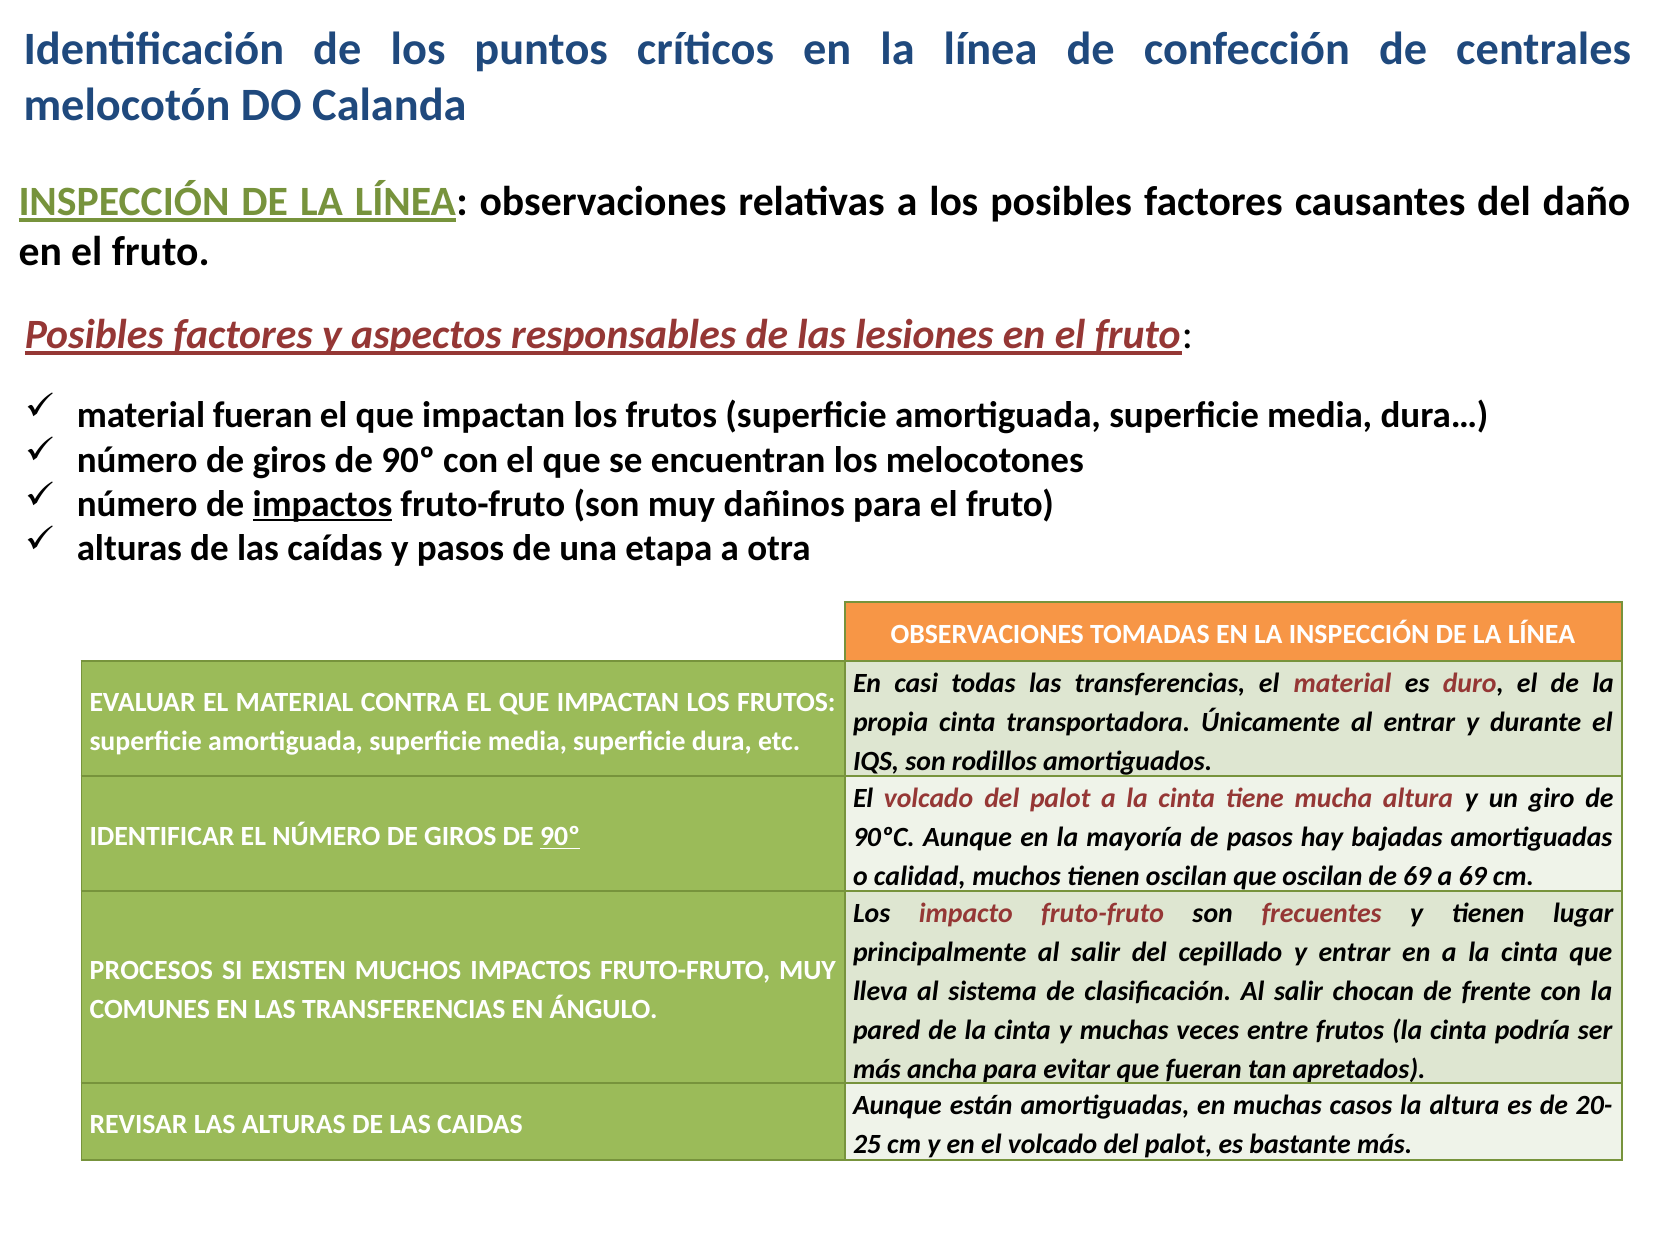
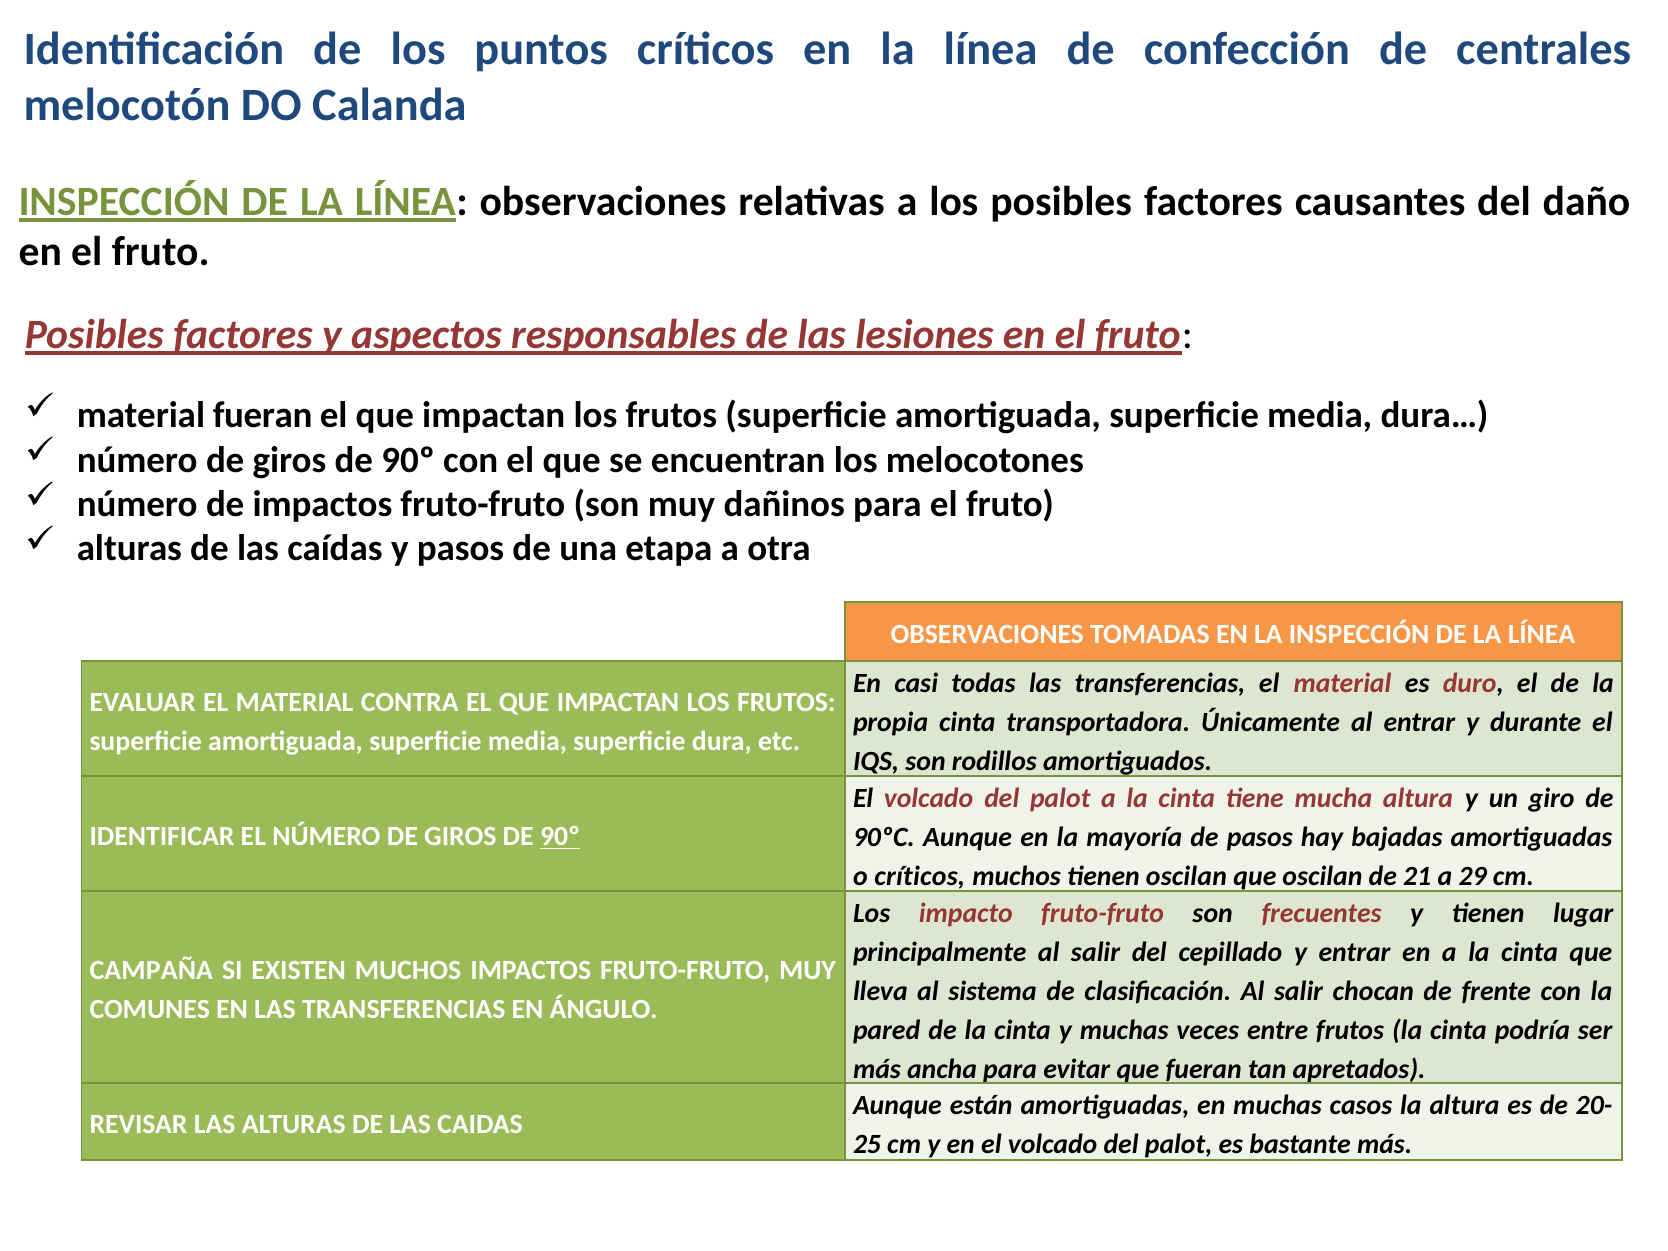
impactos at (322, 504) underline: present -> none
o calidad: calidad -> críticos
de 69: 69 -> 21
a 69: 69 -> 29
PROCESOS: PROCESOS -> CAMPAÑA
